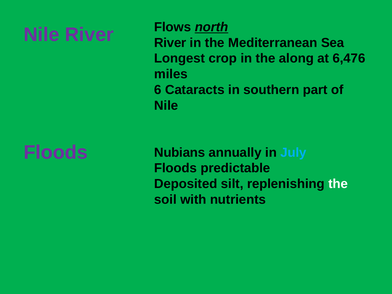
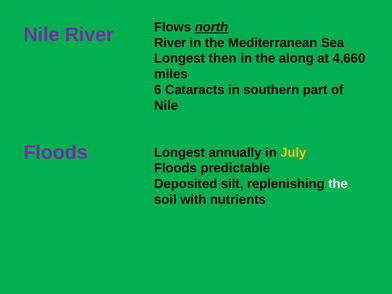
crop: crop -> then
6,476: 6,476 -> 4,660
Nubians at (180, 152): Nubians -> Longest
July colour: light blue -> yellow
